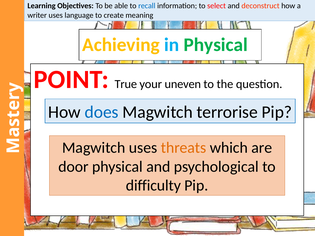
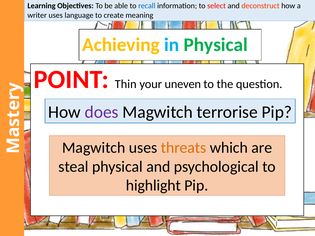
True: True -> Thin
does colour: blue -> purple
door: door -> steal
difficulty: difficulty -> highlight
